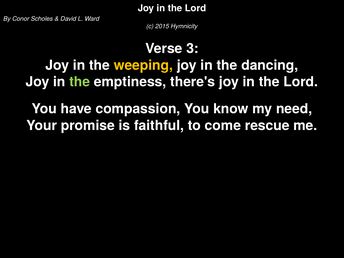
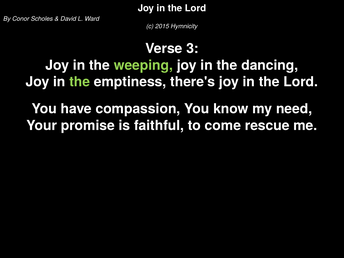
weeping colour: yellow -> light green
